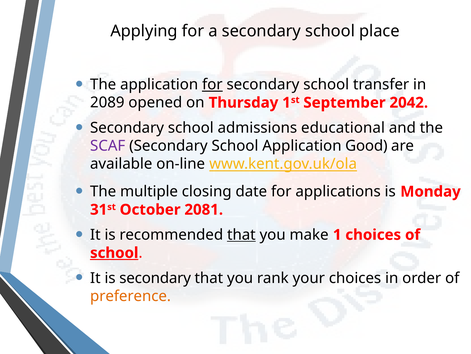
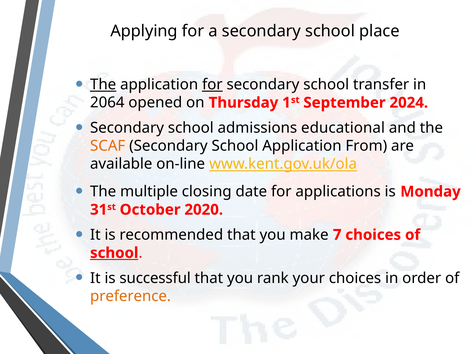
The at (103, 84) underline: none -> present
2089: 2089 -> 2064
2042: 2042 -> 2024
SCAF colour: purple -> orange
Good: Good -> From
2081: 2081 -> 2020
that at (241, 234) underline: present -> none
make 1: 1 -> 7
is secondary: secondary -> successful
